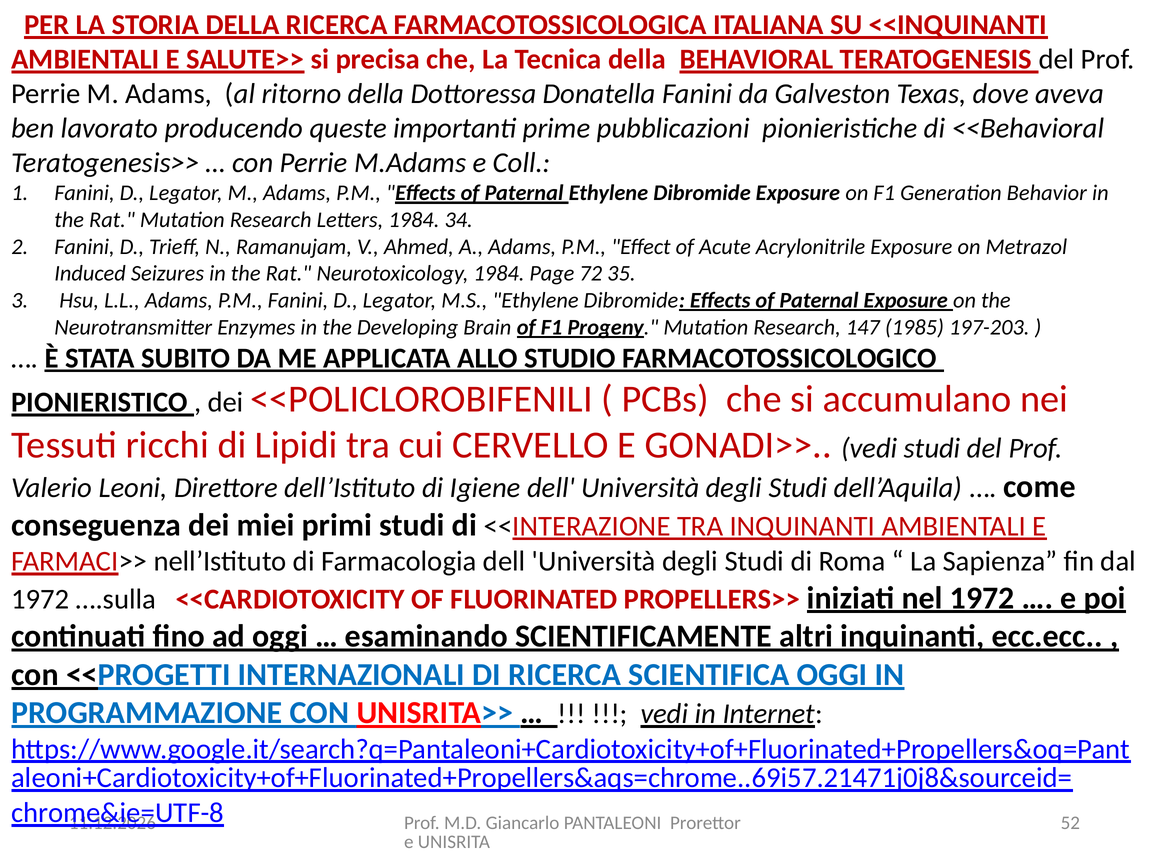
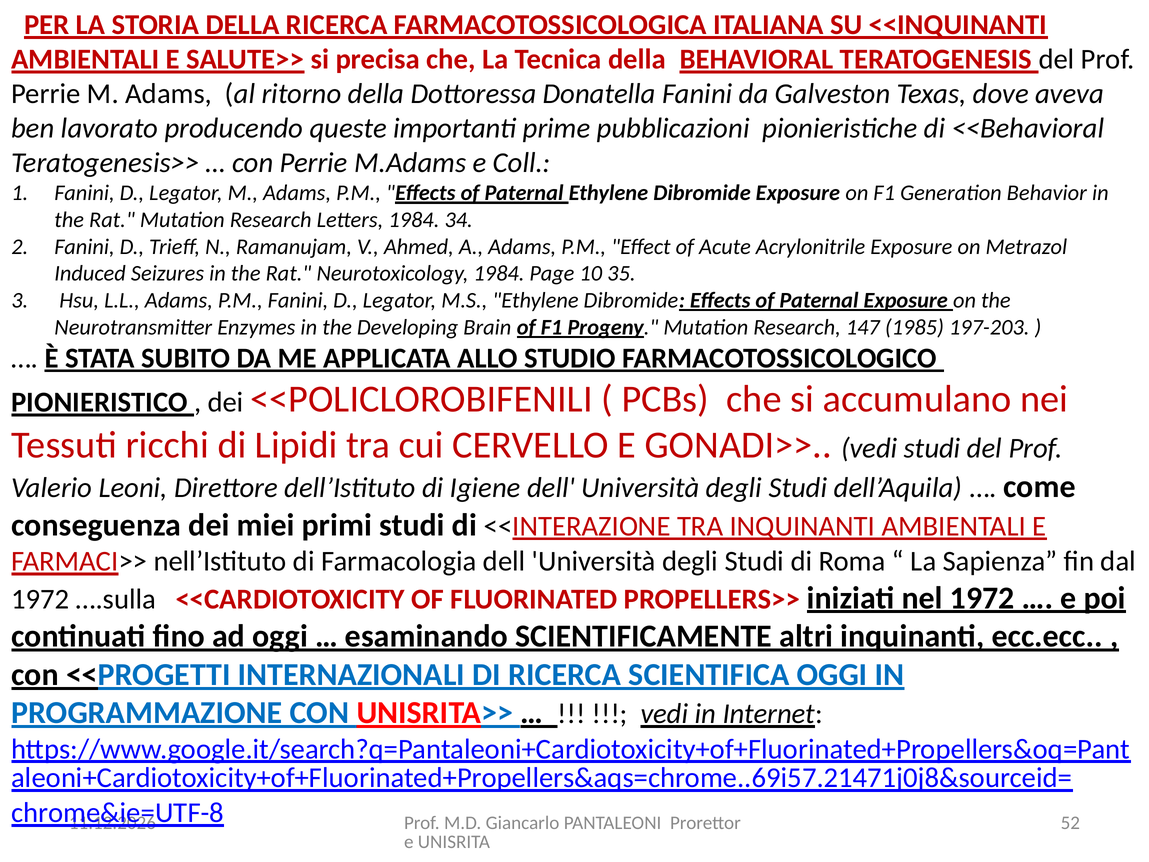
72: 72 -> 10
